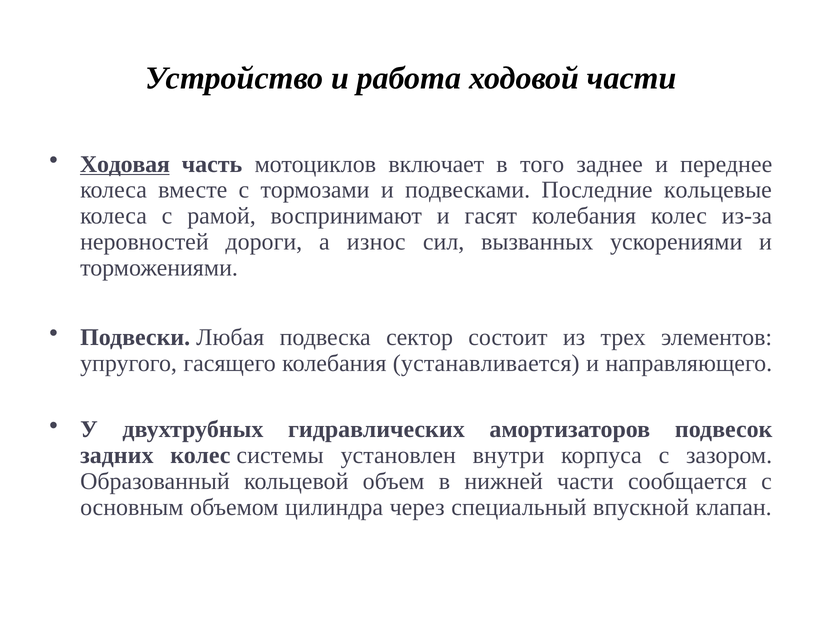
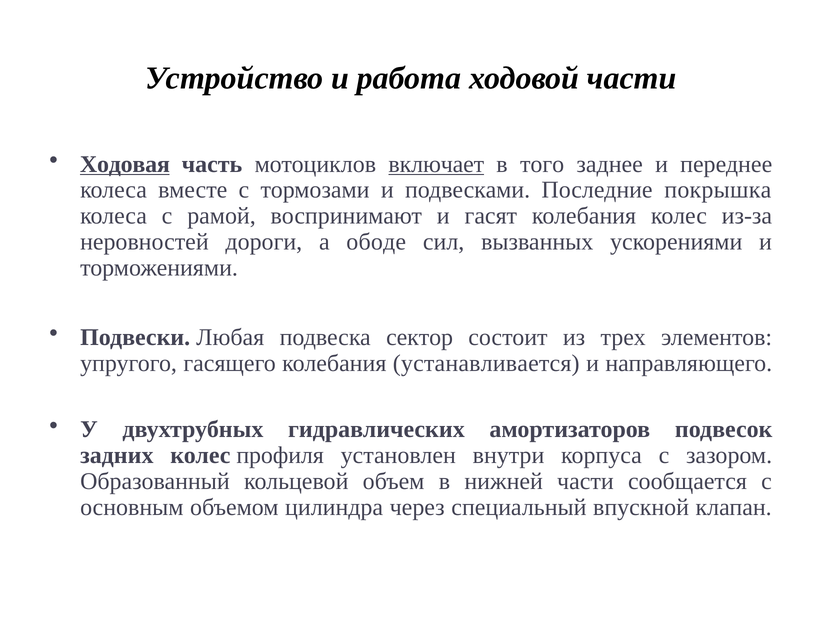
включает underline: none -> present
кольцевые: кольцевые -> покрышка
износ: износ -> ободе
системы: системы -> профиля
